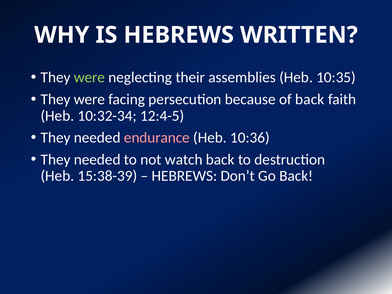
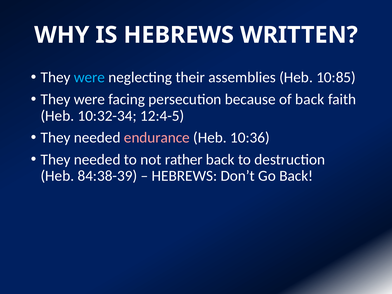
were at (89, 77) colour: light green -> light blue
10:35: 10:35 -> 10:85
watch: watch -> rather
15:38-39: 15:38-39 -> 84:38-39
